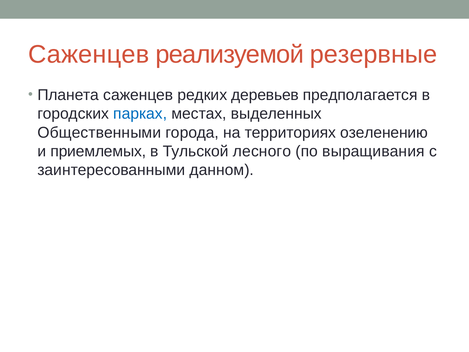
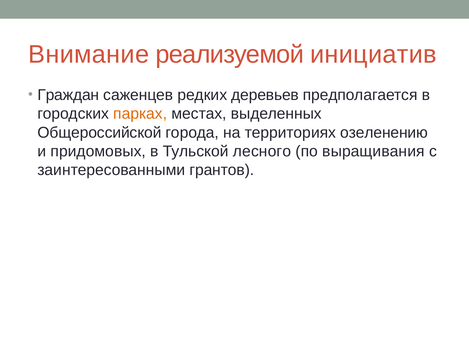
Саженцев at (89, 55): Саженцев -> Внимание
резервные: резервные -> инициатив
Планета: Планета -> Граждан
парках colour: blue -> orange
Общественными: Общественными -> Общероссийской
приемлемых: приемлемых -> придомовых
данном: данном -> грантов
